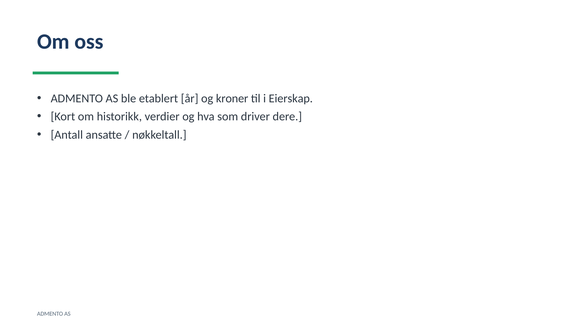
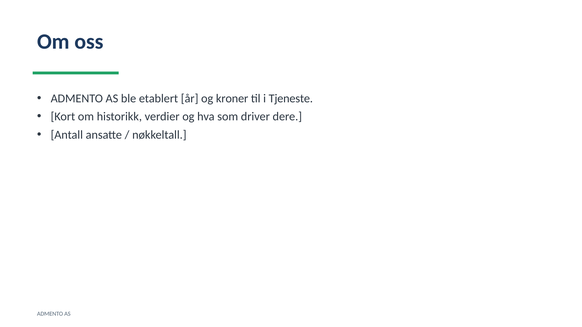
Eierskap: Eierskap -> Tjeneste
